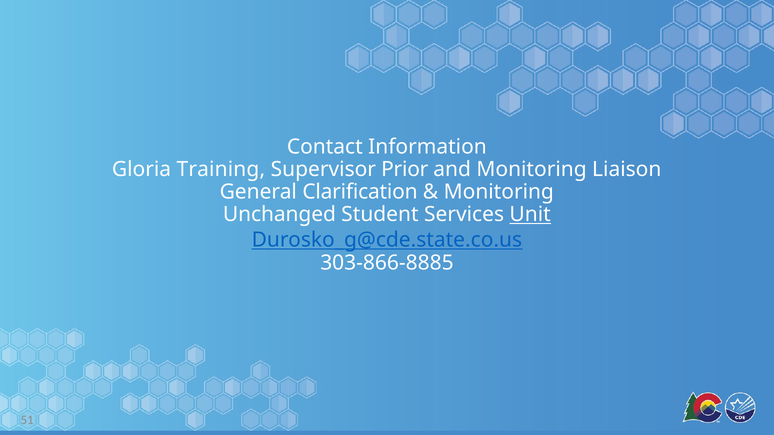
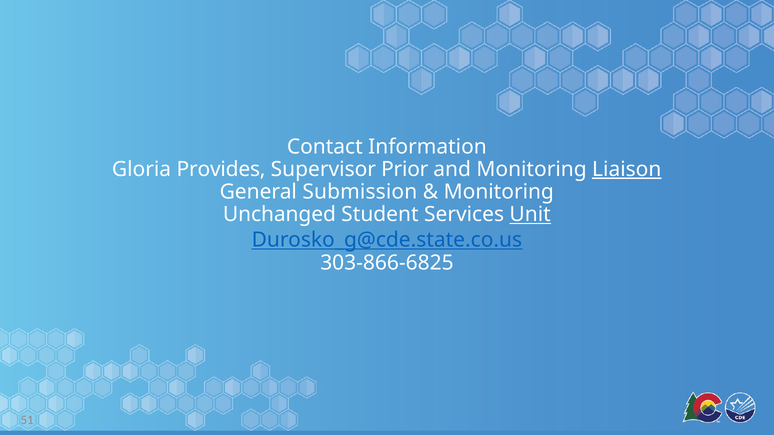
Training: Training -> Provides
Liaison underline: none -> present
Clarification: Clarification -> Submission
303-866-8885: 303-866-8885 -> 303-866-6825
